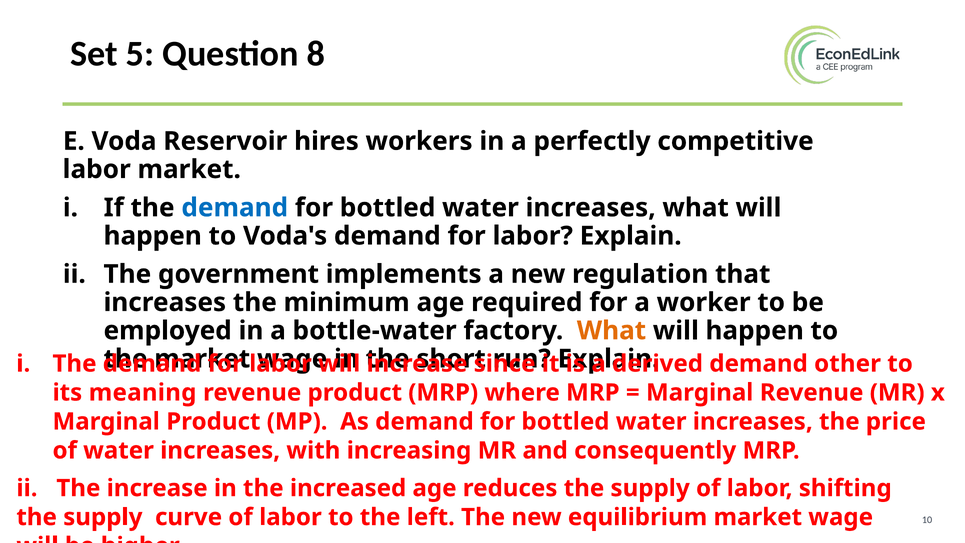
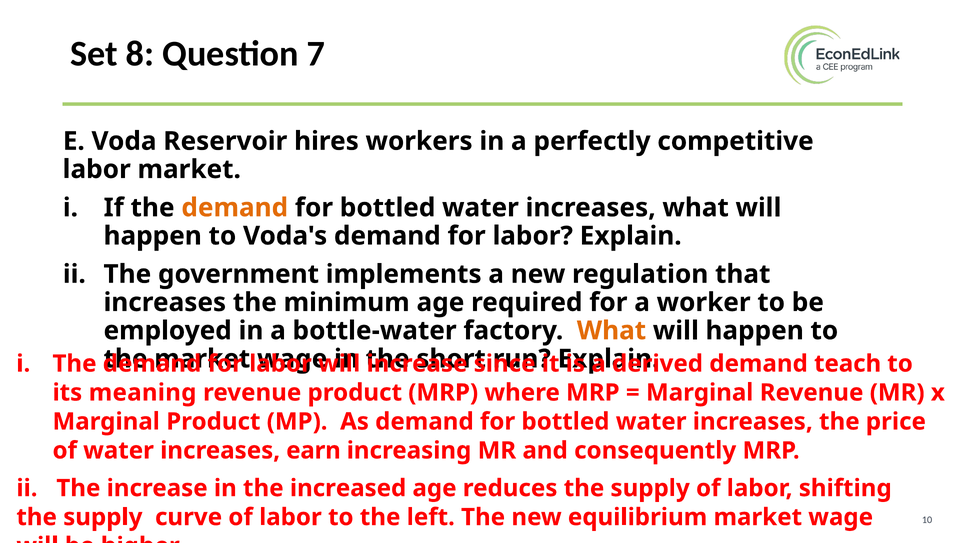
5: 5 -> 8
8: 8 -> 7
demand at (235, 208) colour: blue -> orange
other: other -> teach
with: with -> earn
